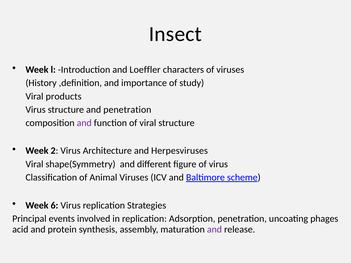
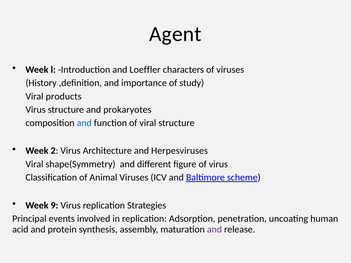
Insect: Insect -> Agent
and penetration: penetration -> prokaryotes
and at (84, 123) colour: purple -> blue
6: 6 -> 9
phages: phages -> human
